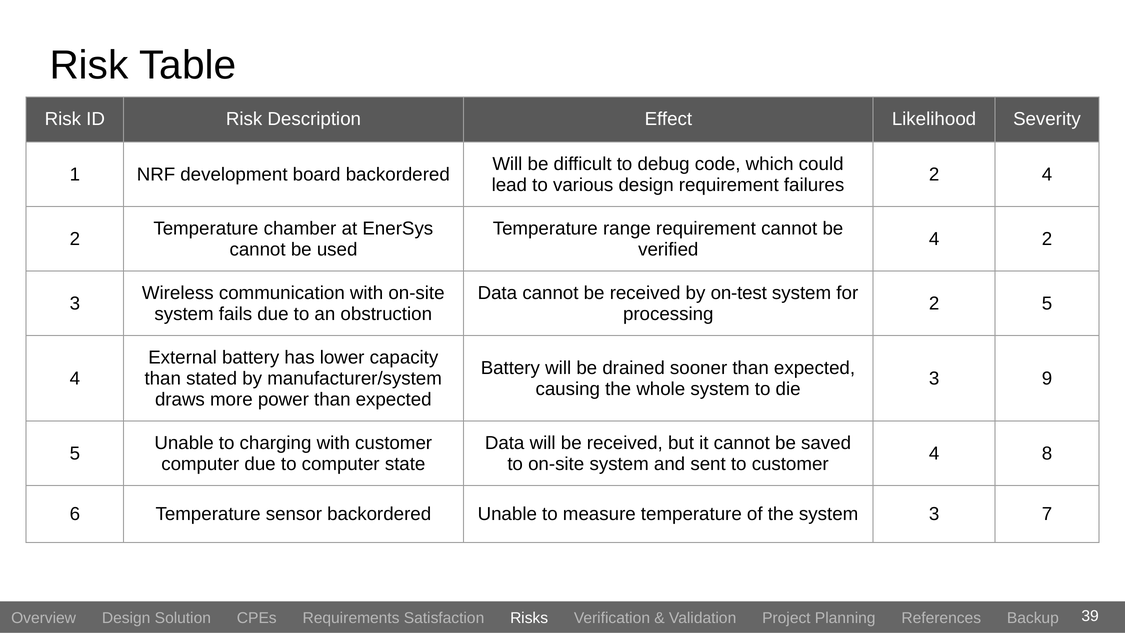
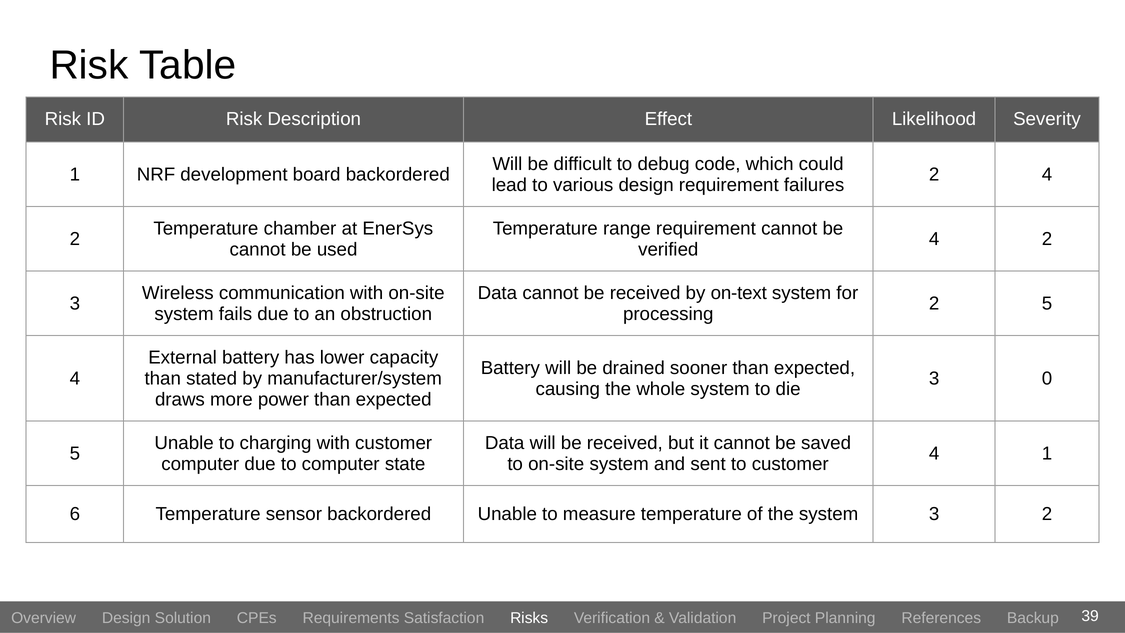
on-test: on-test -> on-text
9: 9 -> 0
4 8: 8 -> 1
3 7: 7 -> 2
